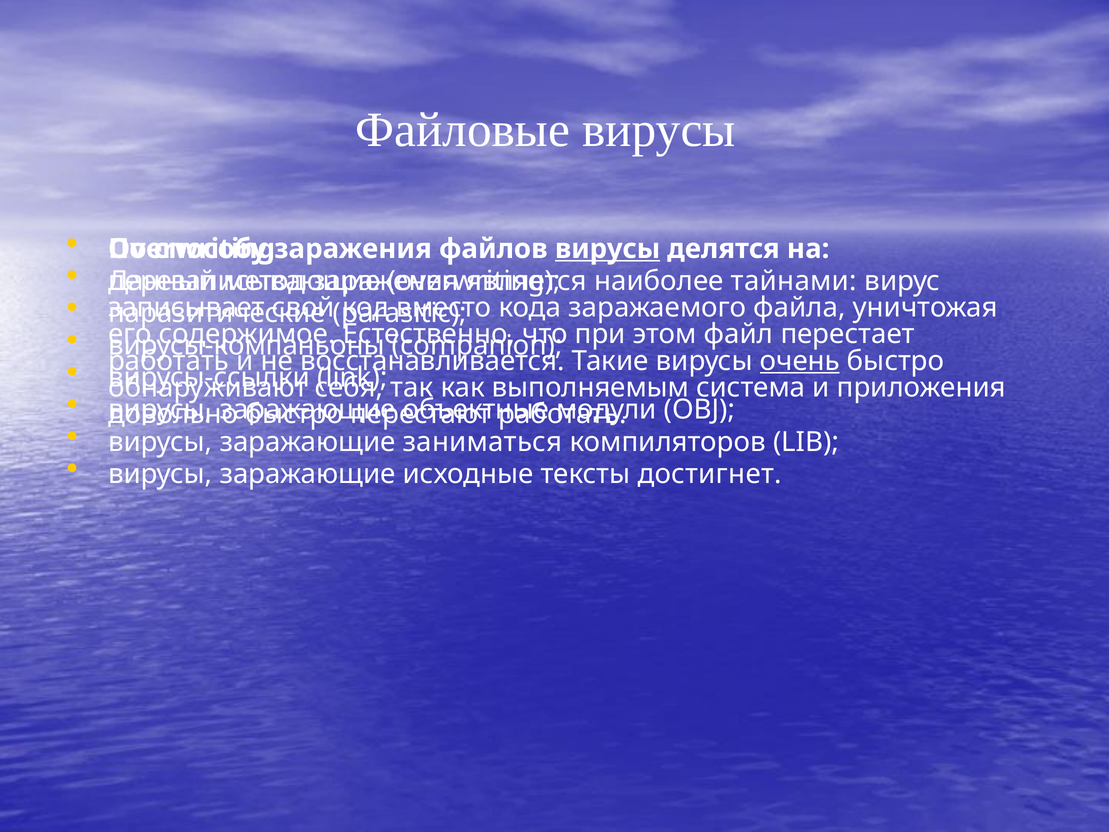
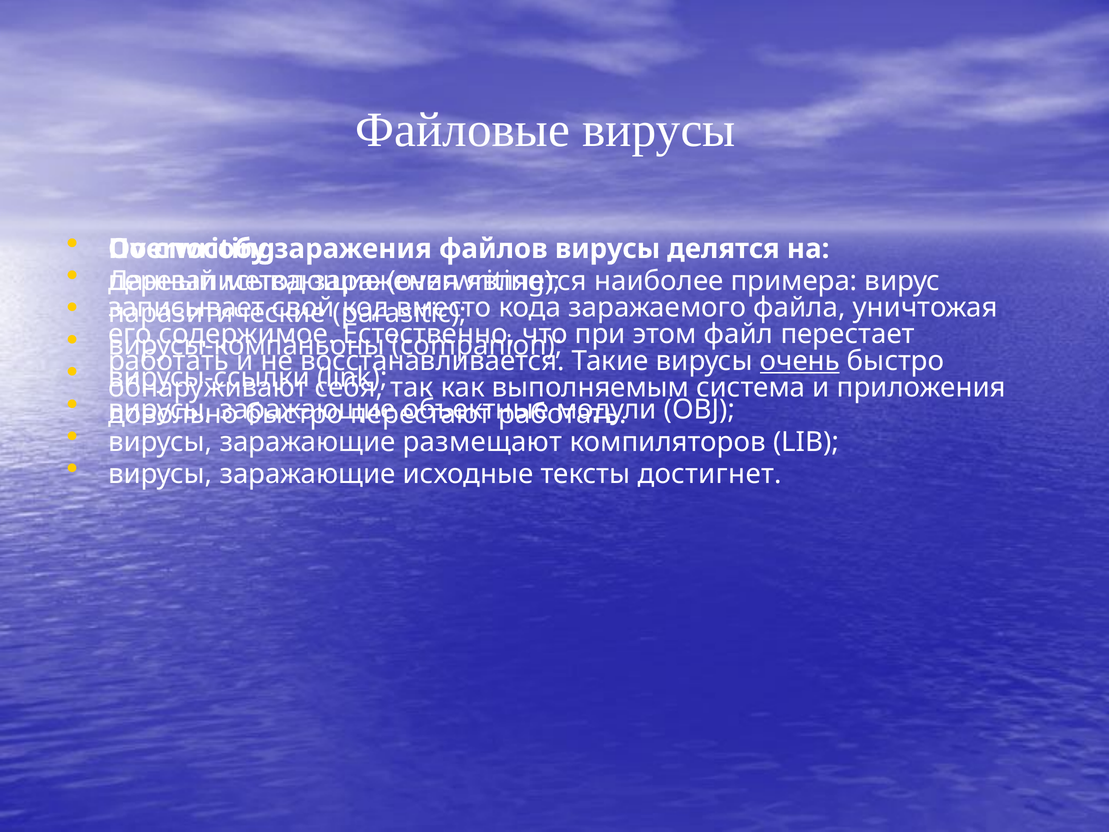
вирусы at (608, 249) underline: present -> none
тайнами: тайнами -> примера
заниматься: заниматься -> размещают
